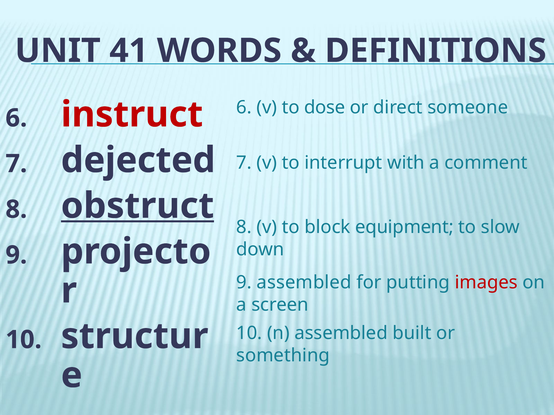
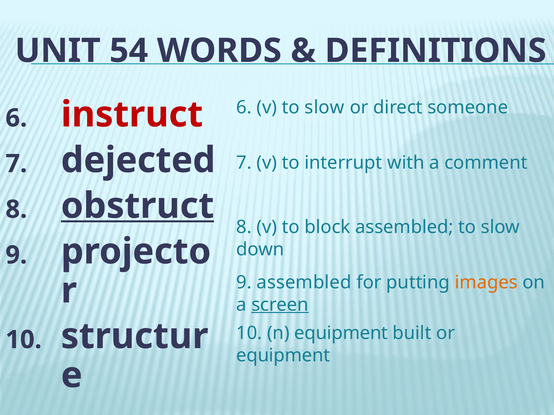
41: 41 -> 54
v to dose: dose -> slow
block equipment: equipment -> assembled
images colour: red -> orange
screen underline: none -> present
n assembled: assembled -> equipment
something at (283, 356): something -> equipment
